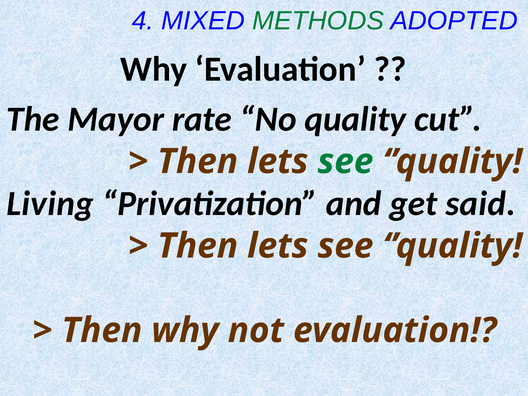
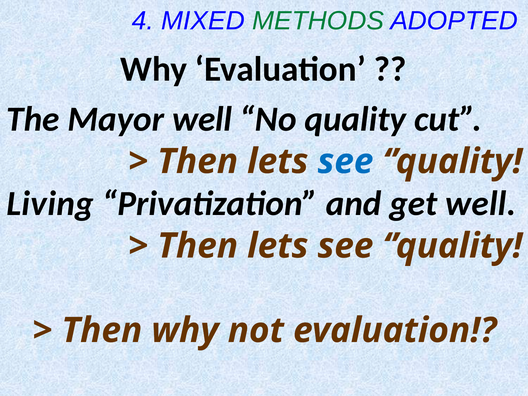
Mayor rate: rate -> well
see at (346, 161) colour: green -> blue
get said: said -> well
